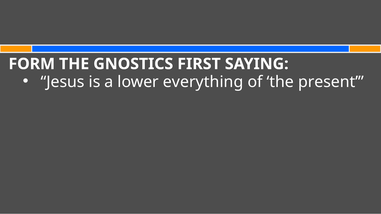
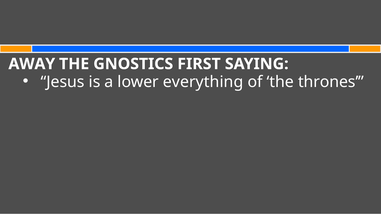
FORM: FORM -> AWAY
present: present -> thrones
